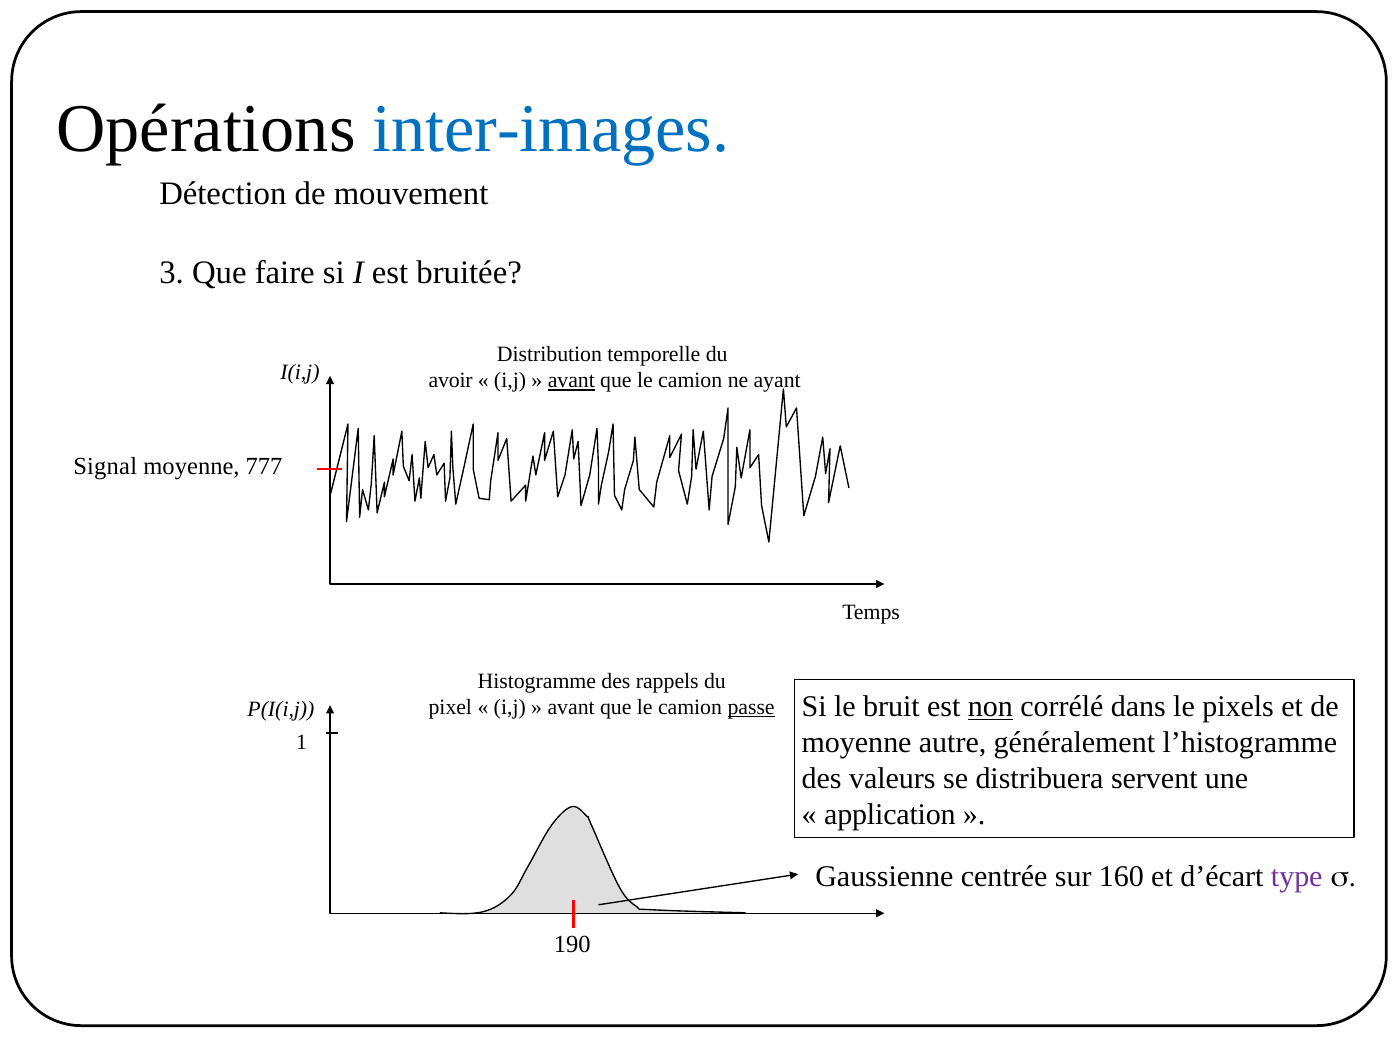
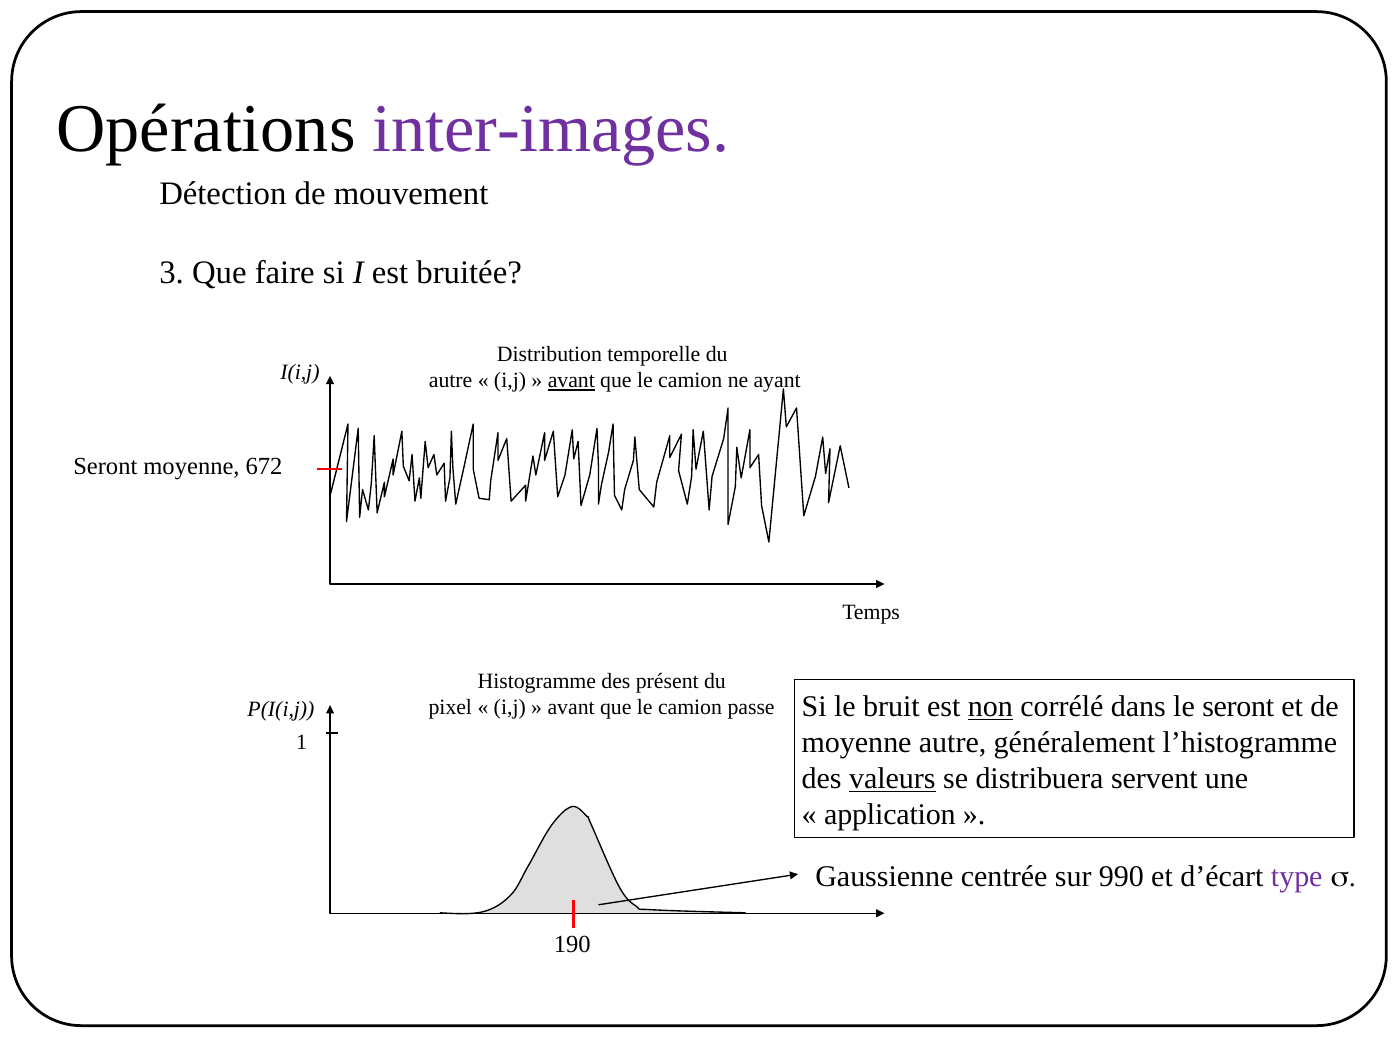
inter-images colour: blue -> purple
avoir at (451, 381): avoir -> autre
Signal at (105, 466): Signal -> Seront
777: 777 -> 672
rappels: rappels -> présent
le pixels: pixels -> seront
passe underline: present -> none
valeurs underline: none -> present
160: 160 -> 990
